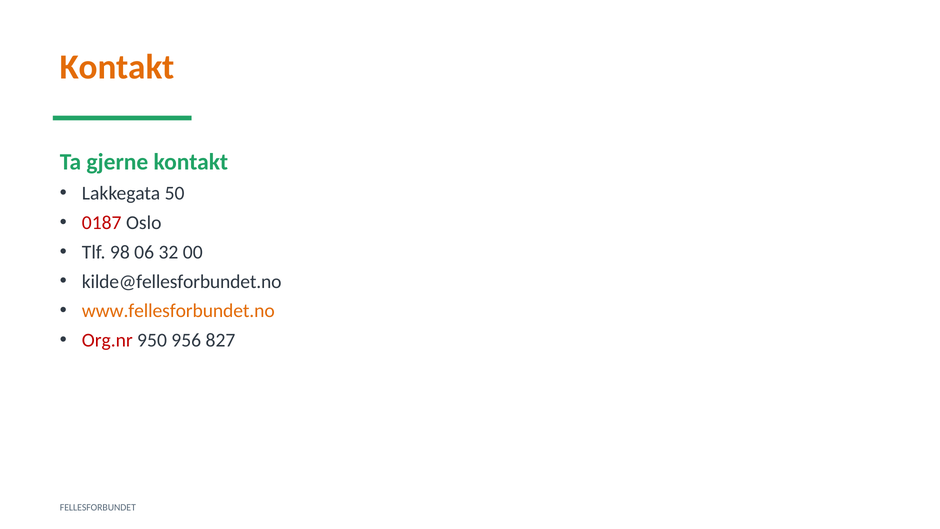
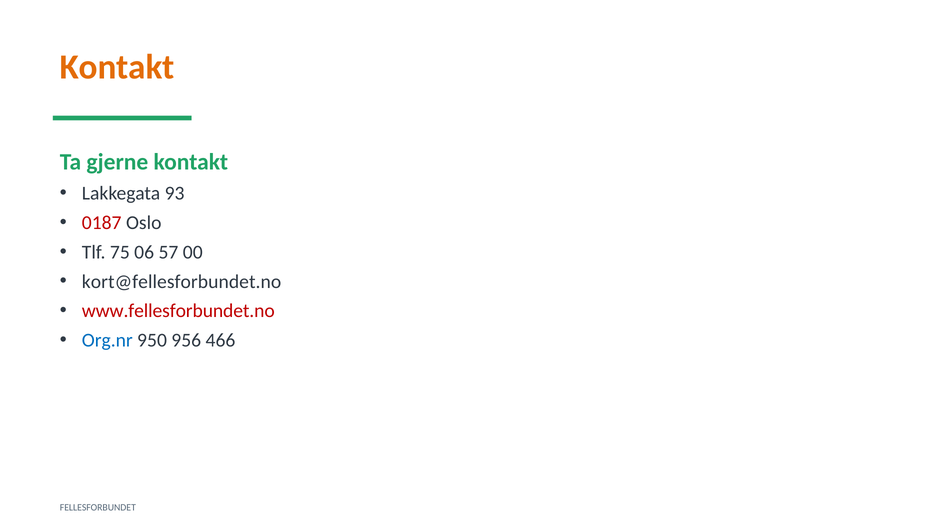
50: 50 -> 93
98: 98 -> 75
32: 32 -> 57
kilde@fellesforbundet.no: kilde@fellesforbundet.no -> kort@fellesforbundet.no
www.fellesforbundet.no colour: orange -> red
Org.nr colour: red -> blue
827: 827 -> 466
